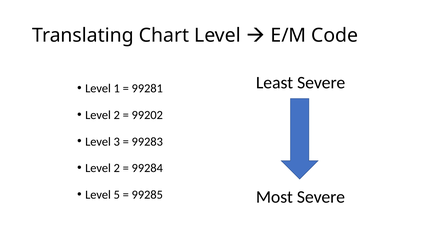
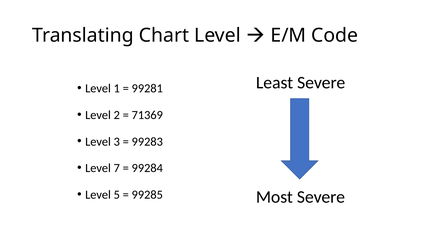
99202: 99202 -> 71369
2 at (117, 169): 2 -> 7
